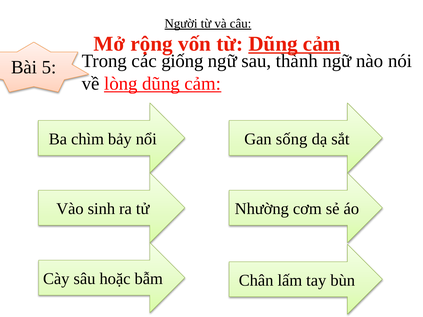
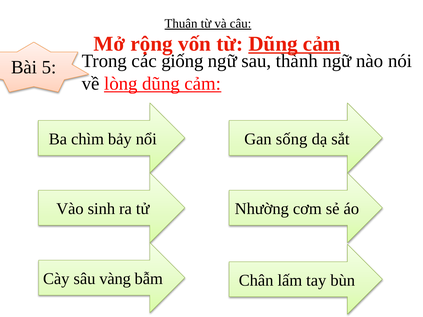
Người: Người -> Thuận
hoặc: hoặc -> vàng
